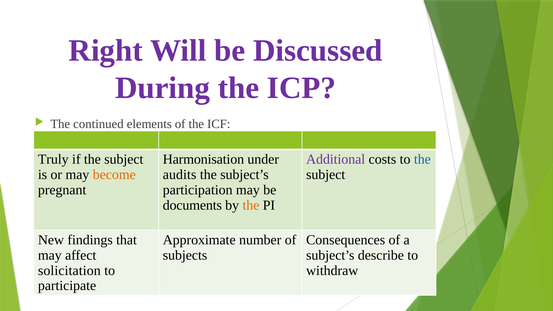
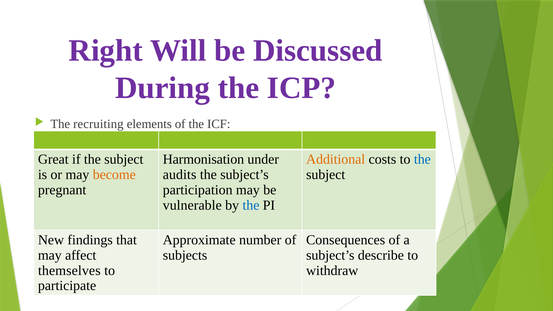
continued: continued -> recruiting
Truly: Truly -> Great
Additional colour: purple -> orange
documents: documents -> vulnerable
the at (251, 205) colour: orange -> blue
solicitation: solicitation -> themselves
